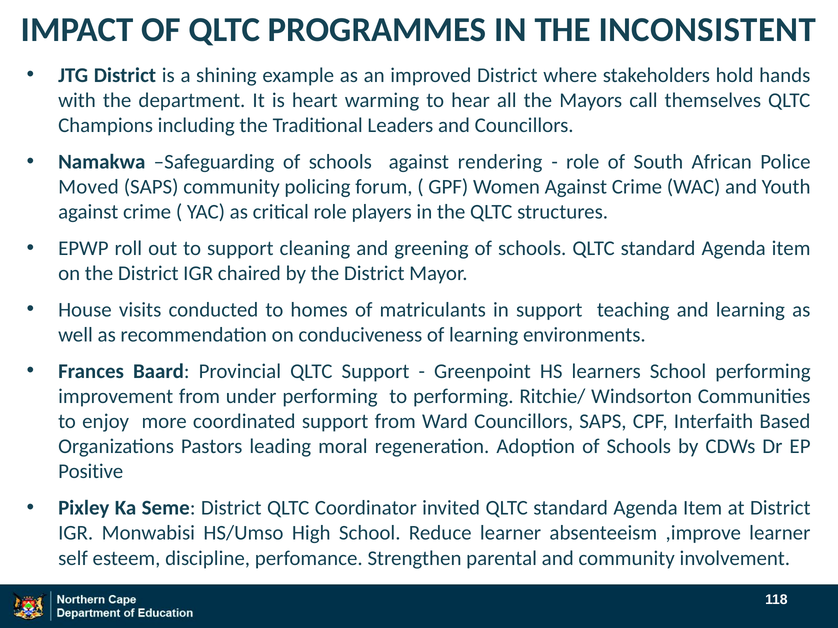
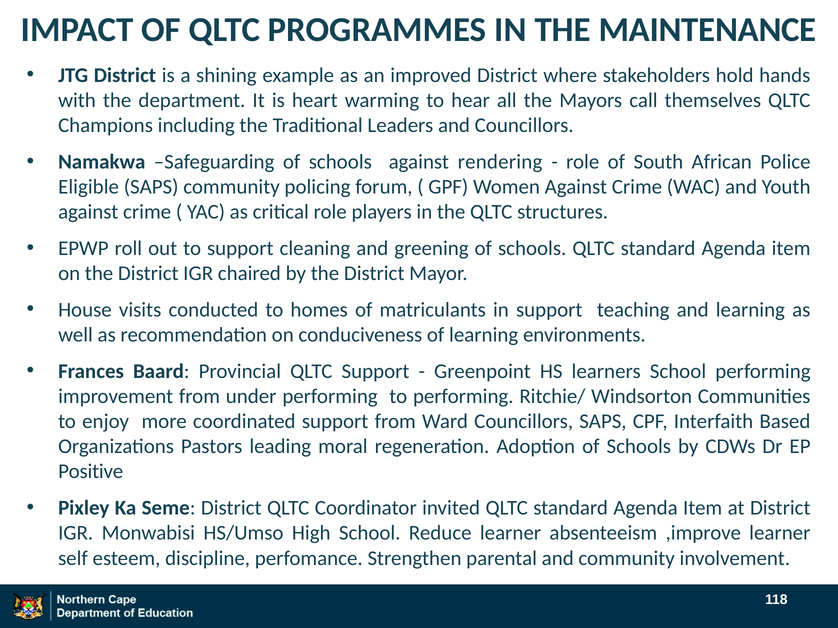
INCONSISTENT: INCONSISTENT -> MAINTENANCE
Moved: Moved -> Eligible
